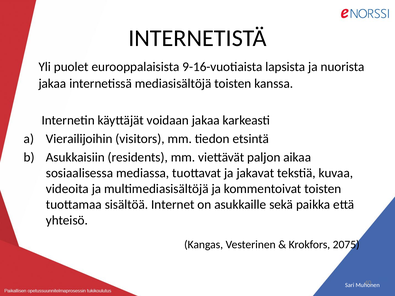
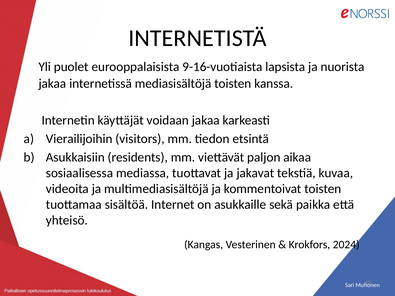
2075: 2075 -> 2024
